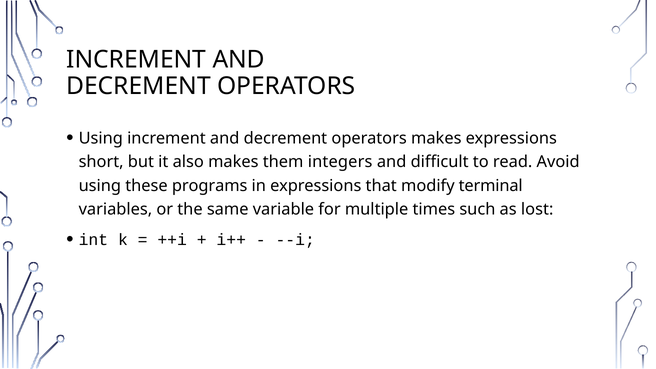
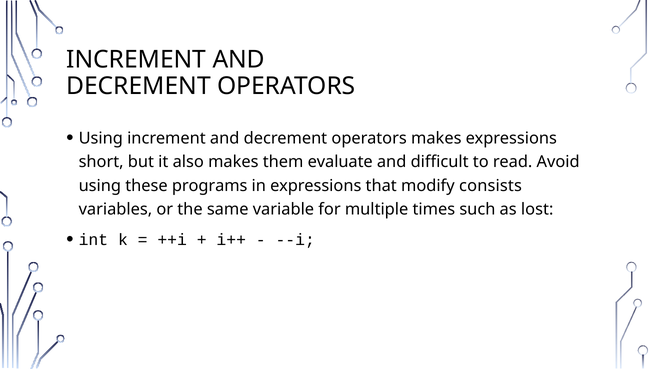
integers: integers -> evaluate
terminal: terminal -> consists
